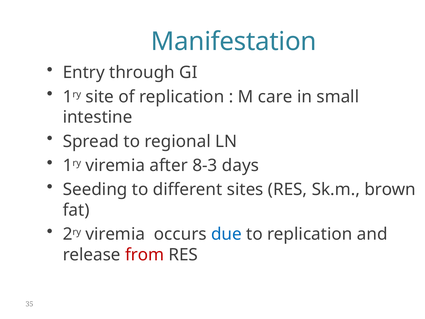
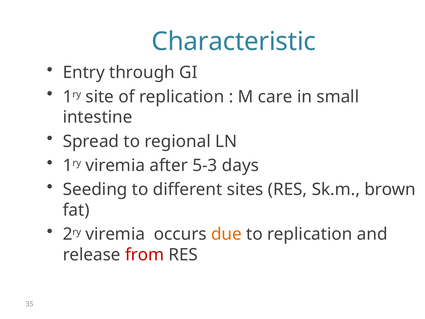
Manifestation: Manifestation -> Characteristic
8-3: 8-3 -> 5-3
due colour: blue -> orange
